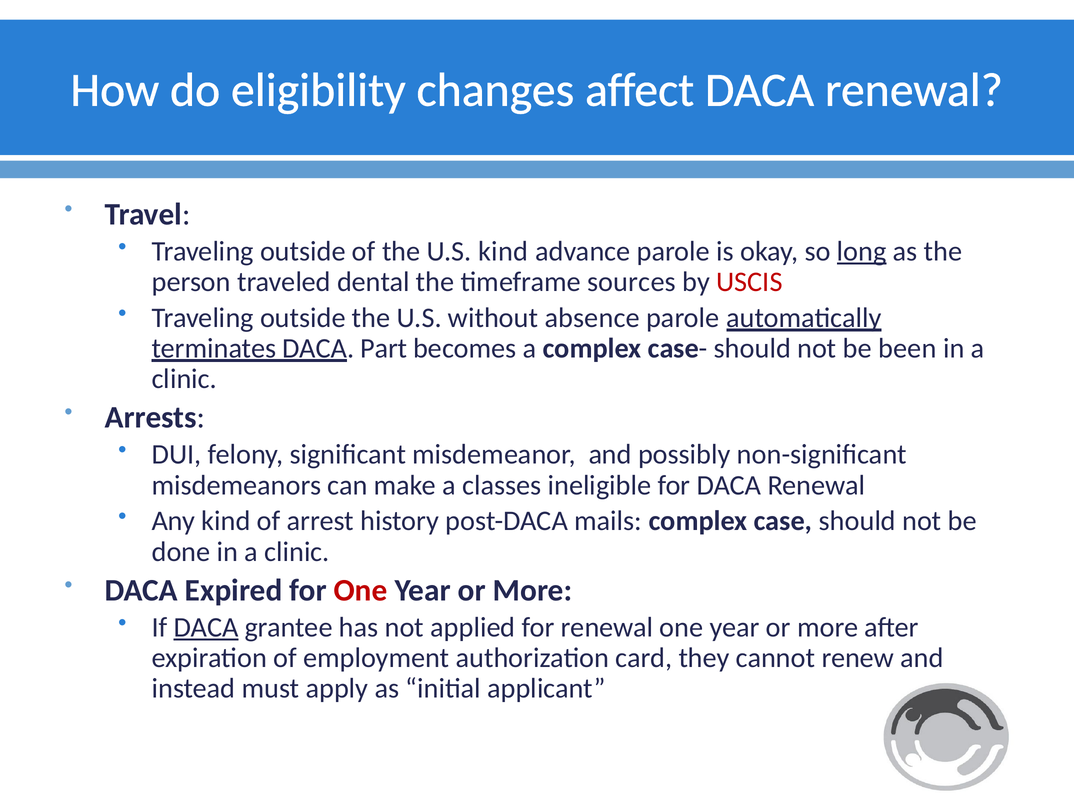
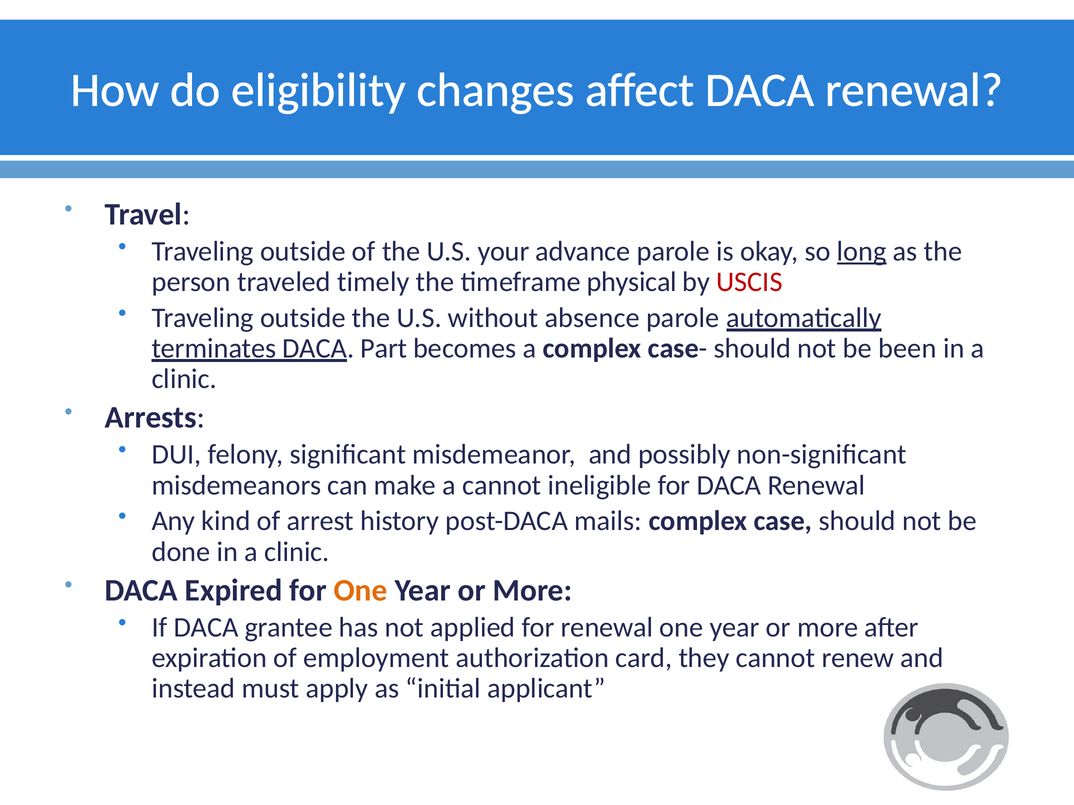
U.S kind: kind -> your
dental: dental -> timely
sources: sources -> physical
a classes: classes -> cannot
One at (361, 591) colour: red -> orange
DACA at (206, 628) underline: present -> none
